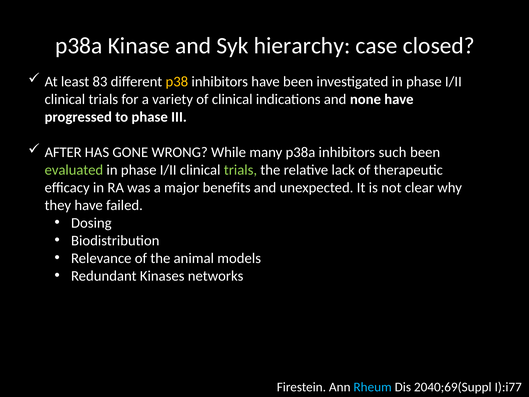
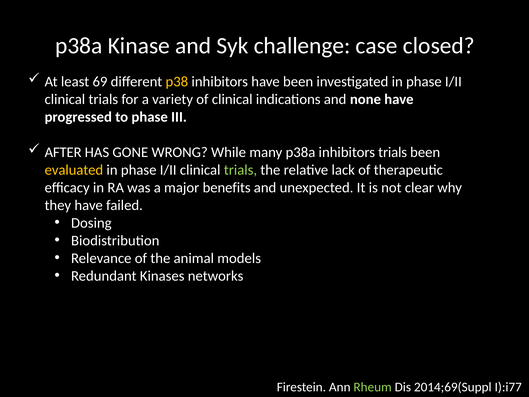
hierarchy: hierarchy -> challenge
83: 83 -> 69
inhibitors such: such -> trials
evaluated colour: light green -> yellow
Rheum colour: light blue -> light green
2040;69(Suppl: 2040;69(Suppl -> 2014;69(Suppl
